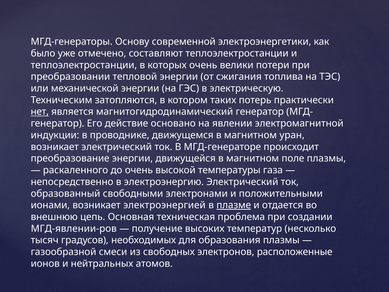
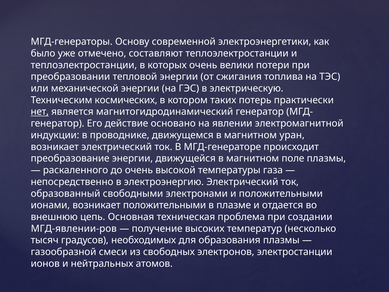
затопляются: затопляются -> космических
возникает электроэнергией: электроэнергией -> положительными
плазме underline: present -> none
расположенные: расположенные -> электростанции
